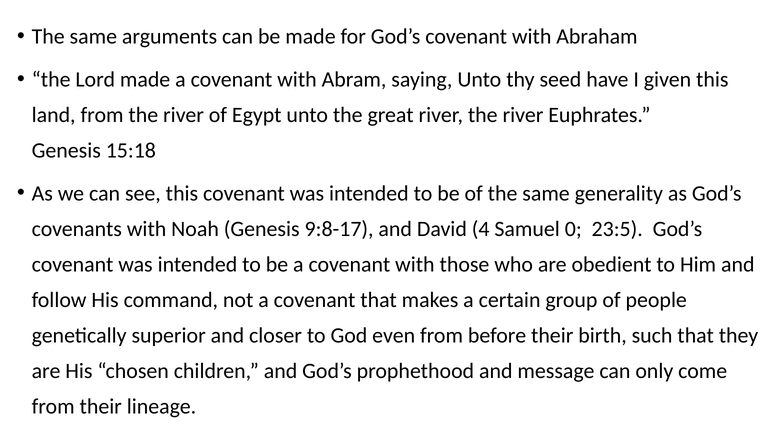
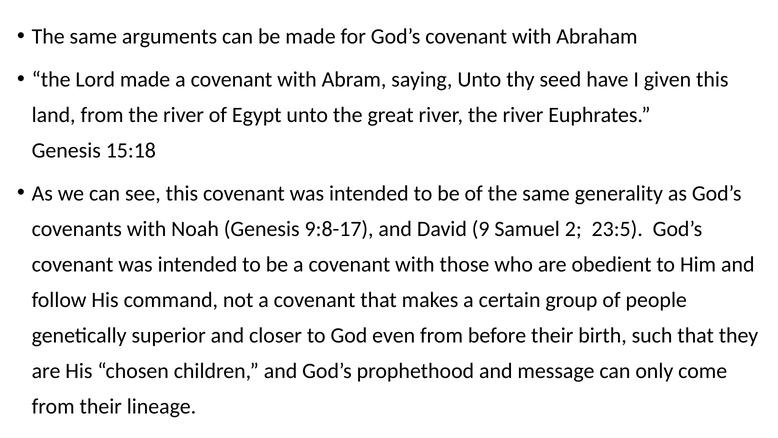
4: 4 -> 9
0: 0 -> 2
